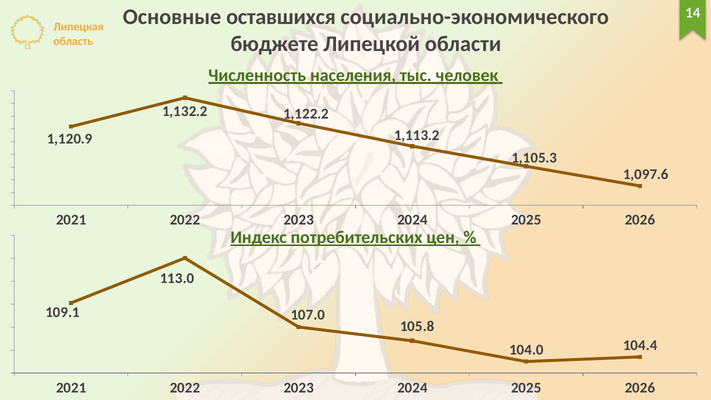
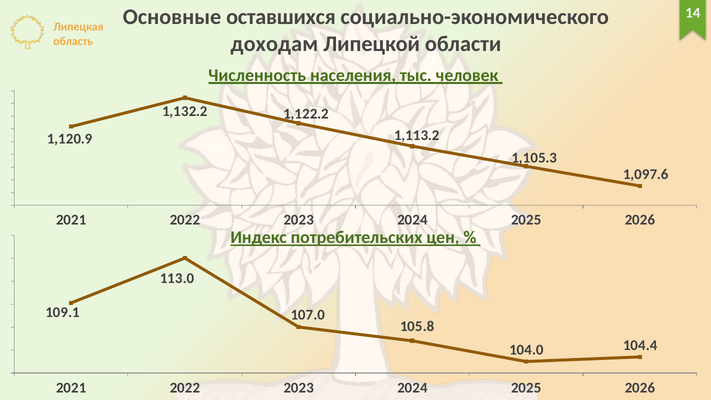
бюджете: бюджете -> доходам
